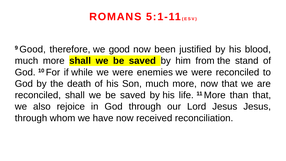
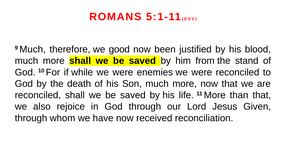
9 Good: Good -> Much
Jesus Jesus: Jesus -> Given
